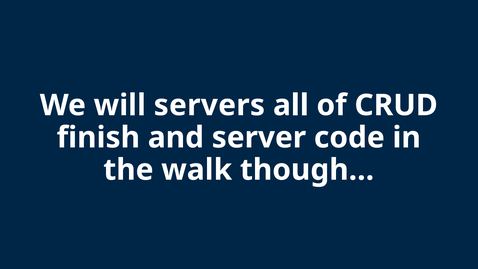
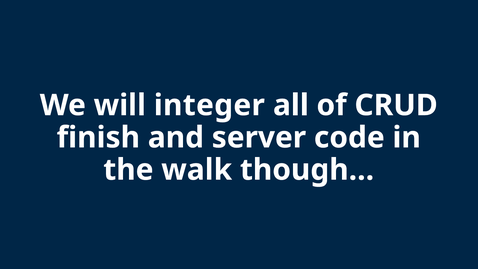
servers: servers -> integer
